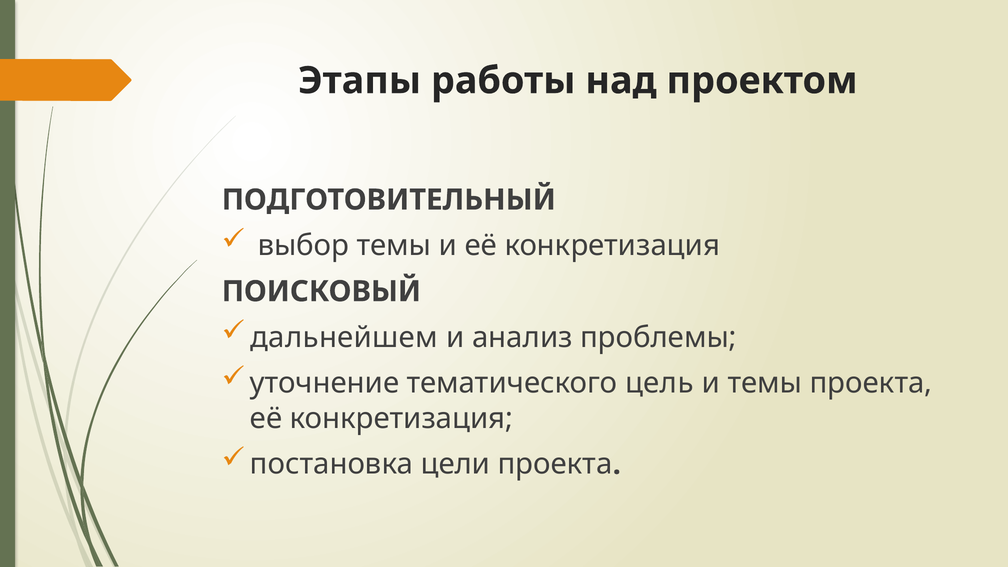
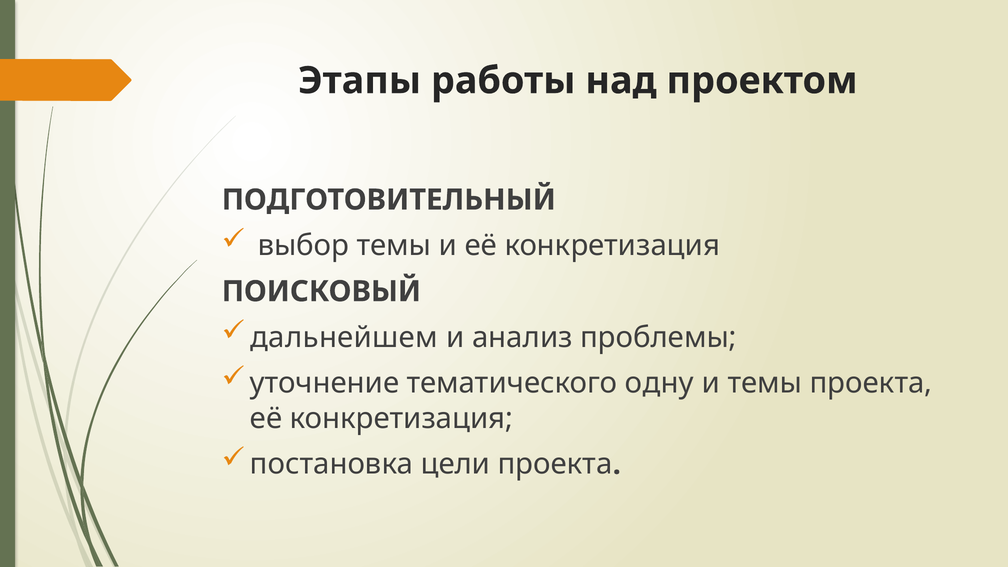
цель: цель -> одну
